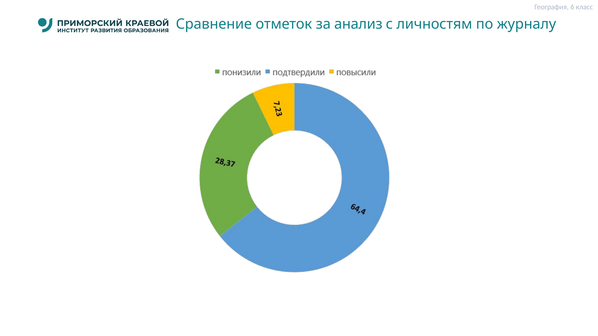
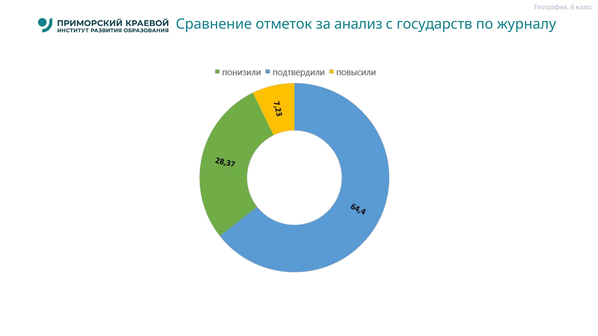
личностям: личностям -> государств
